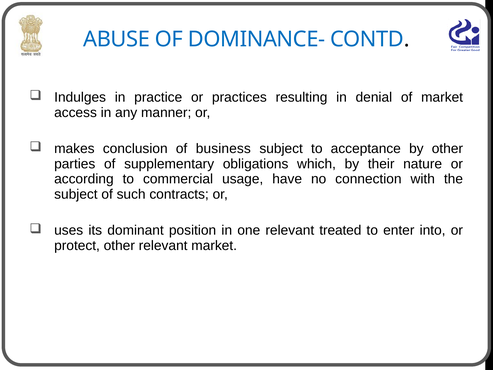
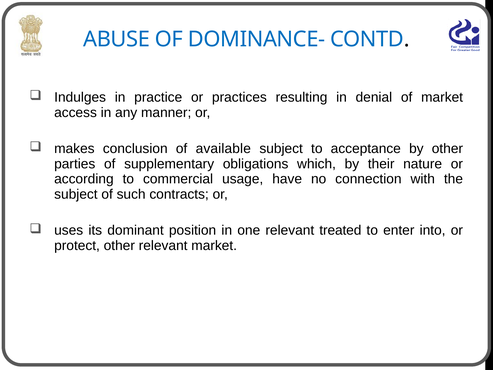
business: business -> available
